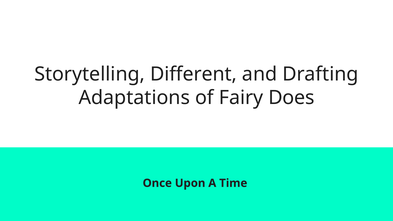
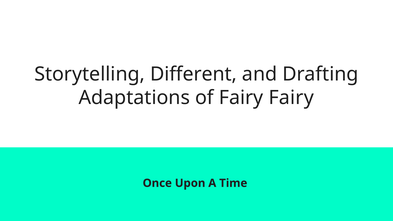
Fairy Does: Does -> Fairy
